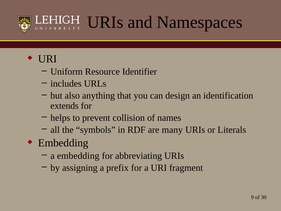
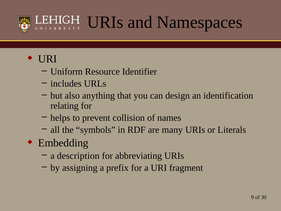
extends: extends -> relating
a embedding: embedding -> description
